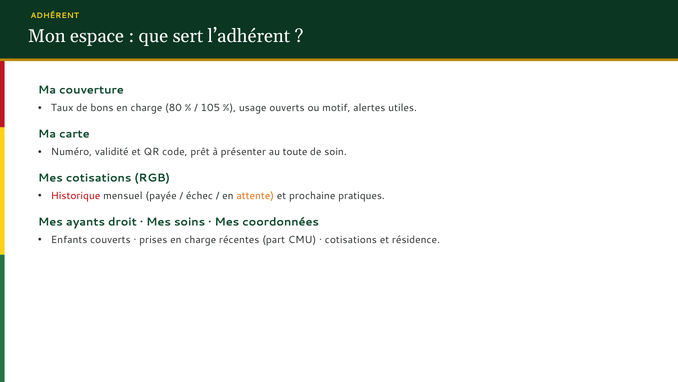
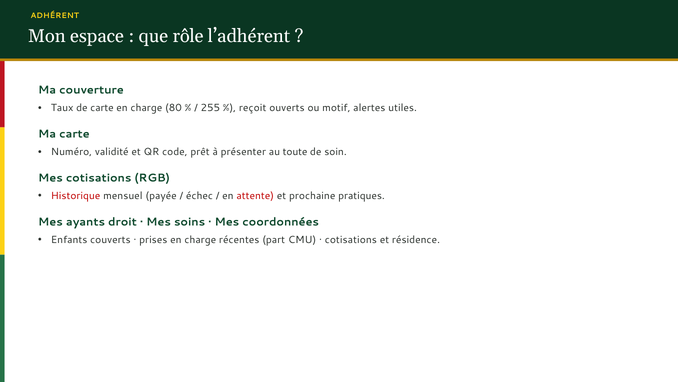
sert: sert -> rôle
de bons: bons -> carte
105: 105 -> 255
usage: usage -> reçoit
attente colour: orange -> red
